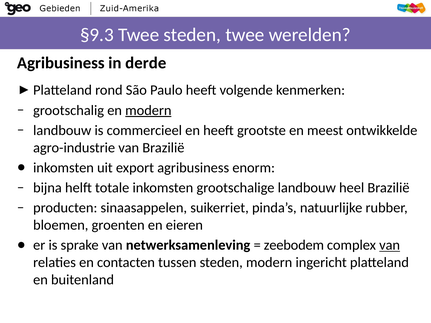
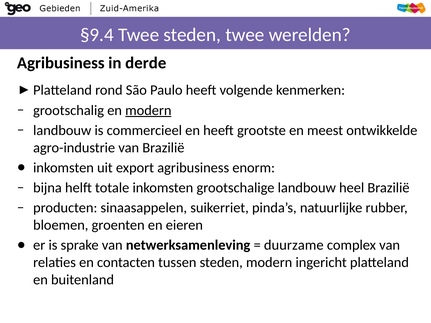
§9.3: §9.3 -> §9.4
zeebodem: zeebodem -> duurzame
van at (390, 245) underline: present -> none
